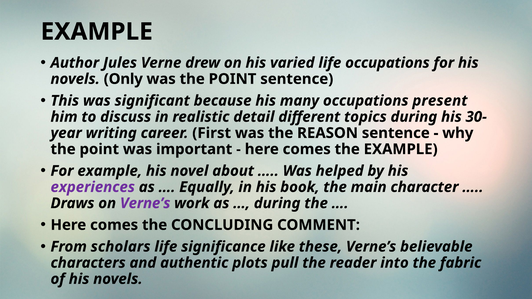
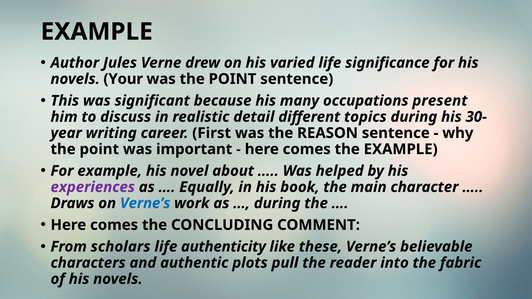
life occupations: occupations -> significance
Only: Only -> Your
Verne’s at (145, 203) colour: purple -> blue
significance: significance -> authenticity
